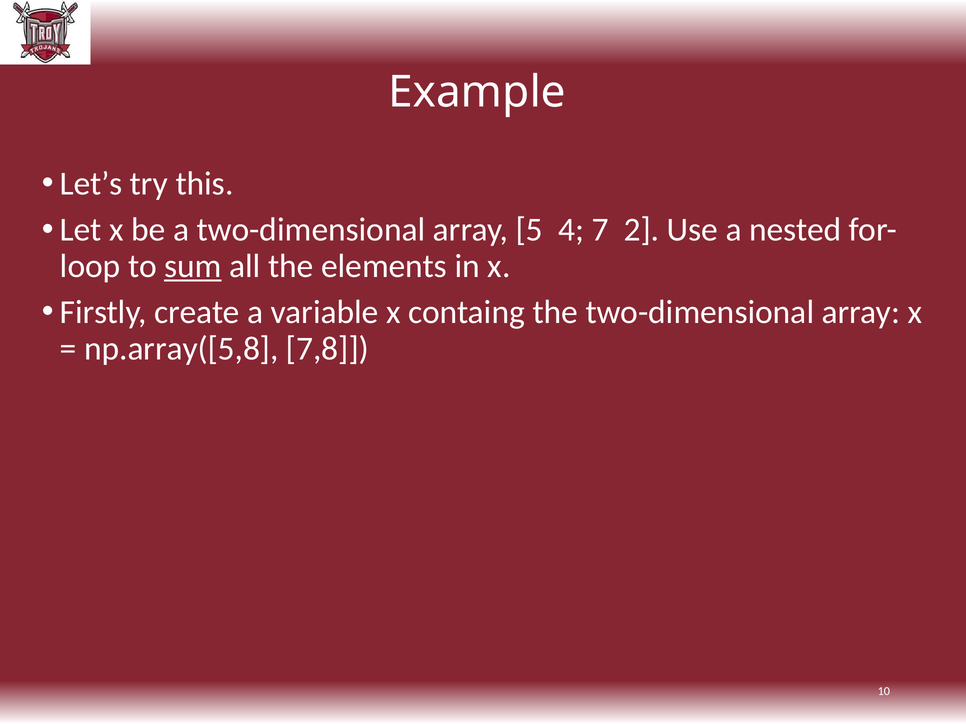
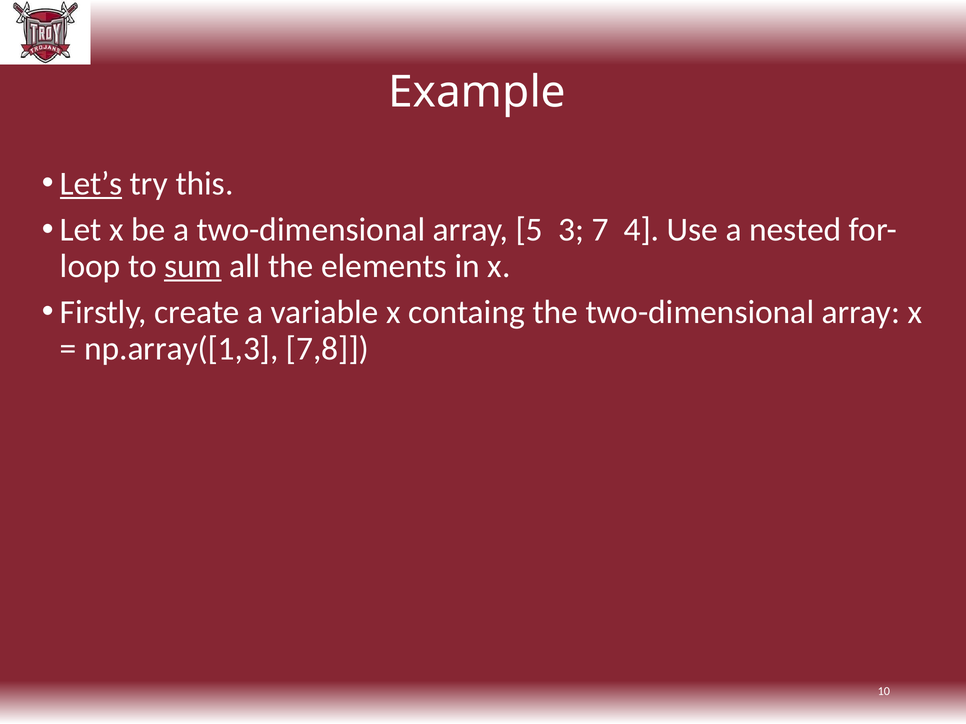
Let’s underline: none -> present
4: 4 -> 3
2: 2 -> 4
np.array([5,8: np.array([5,8 -> np.array([1,3
